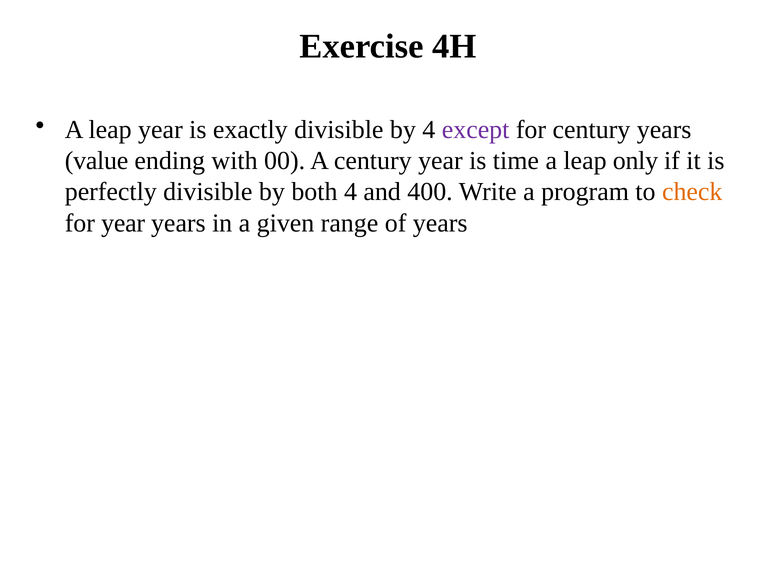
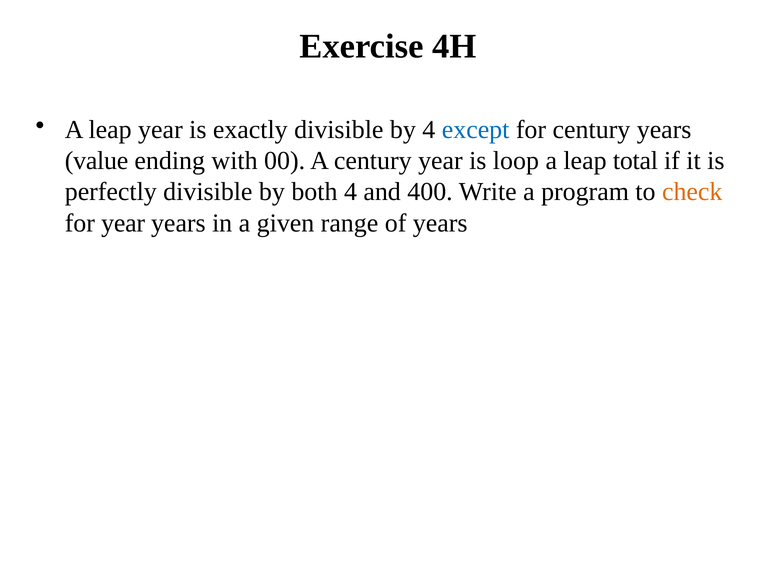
except colour: purple -> blue
time: time -> loop
only: only -> total
